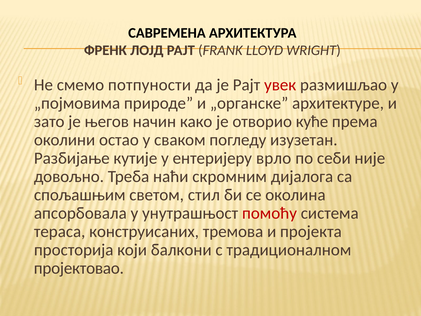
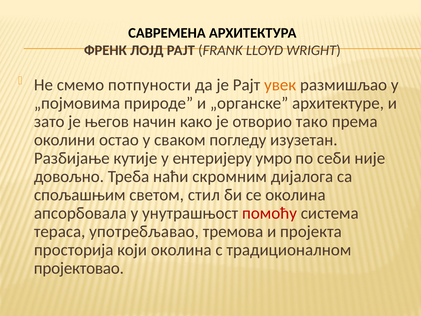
увек colour: red -> orange
куће: куће -> тако
врло: врло -> умро
конструисаних: конструисаних -> употребљавао
који балкони: балкони -> околина
